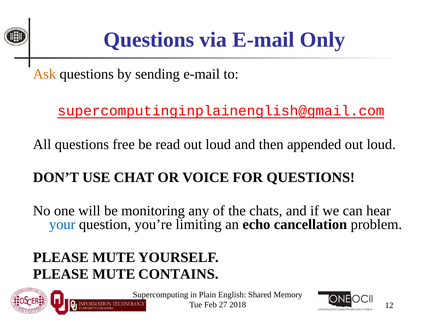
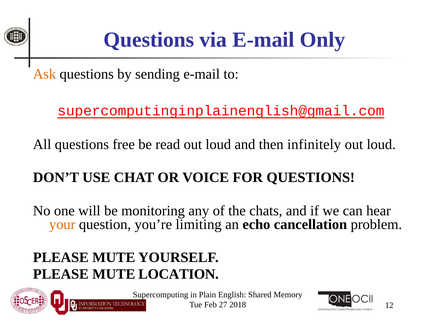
appended: appended -> infinitely
your colour: blue -> orange
CONTAINS: CONTAINS -> LOCATION
